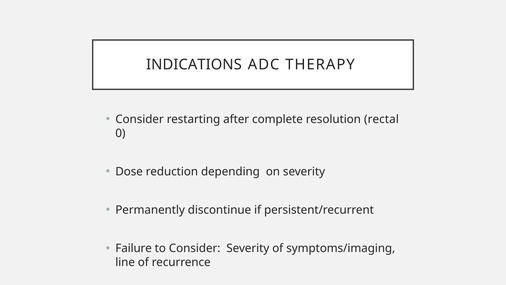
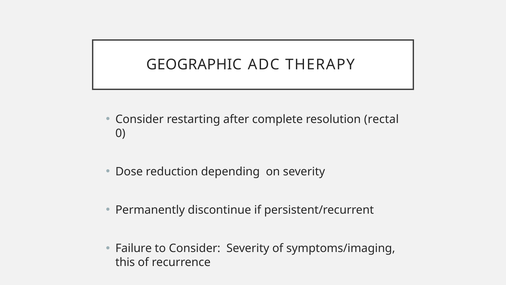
INDICATIONS: INDICATIONS -> GEOGRAPHIC
line: line -> this
